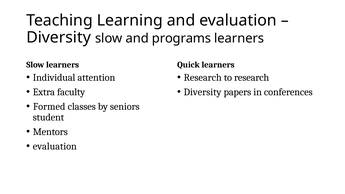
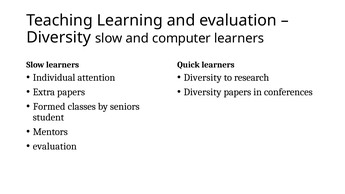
programs: programs -> computer
Research at (203, 78): Research -> Diversity
Extra faculty: faculty -> papers
